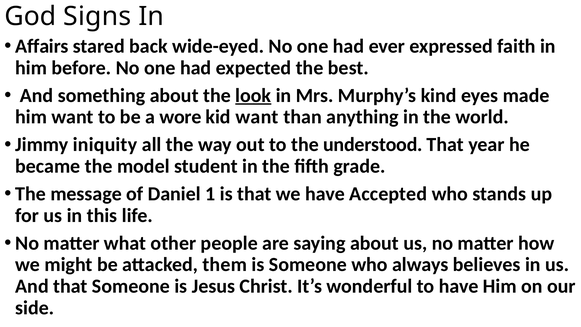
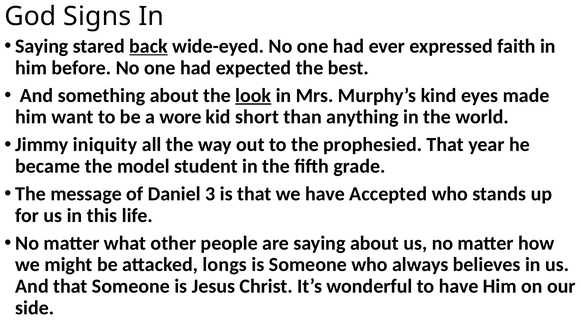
Affairs at (42, 46): Affairs -> Saying
back underline: none -> present
kid want: want -> short
understood: understood -> prophesied
1: 1 -> 3
them: them -> longs
